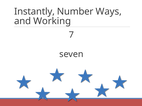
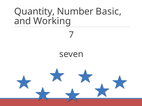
Instantly: Instantly -> Quantity
Ways: Ways -> Basic
